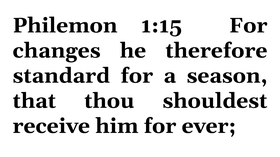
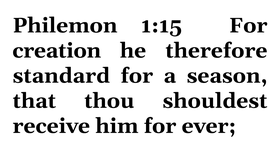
changes: changes -> creation
